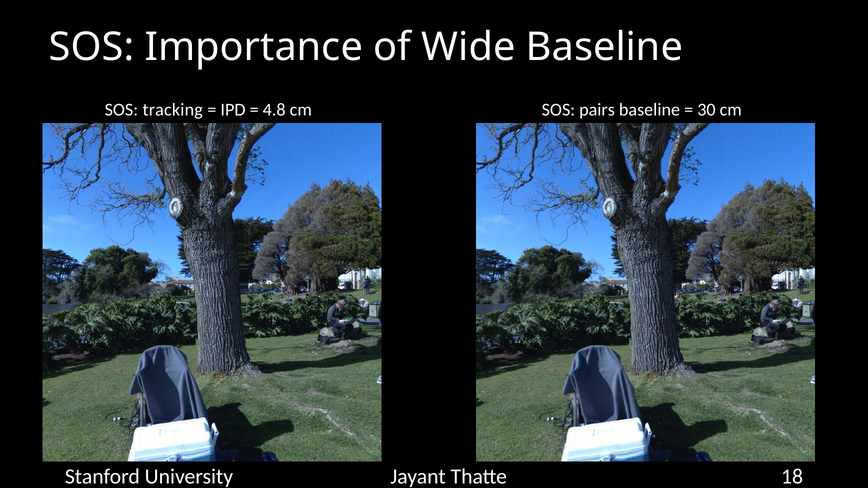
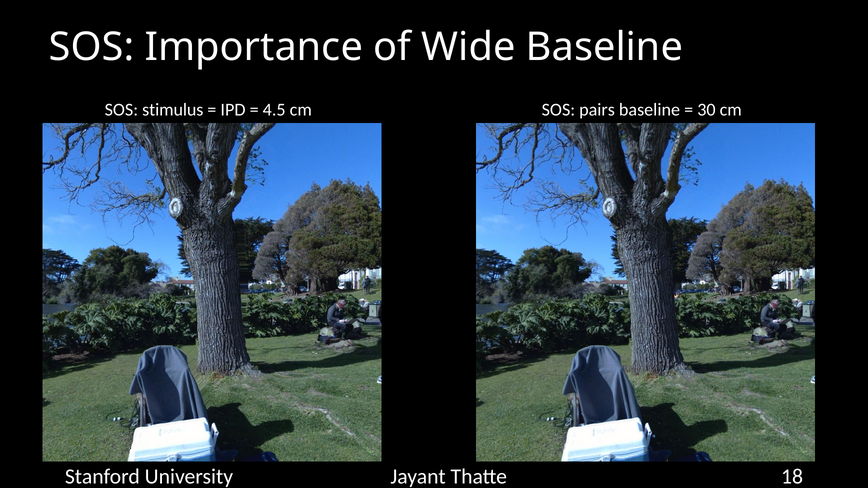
tracking: tracking -> stimulus
4.8: 4.8 -> 4.5
